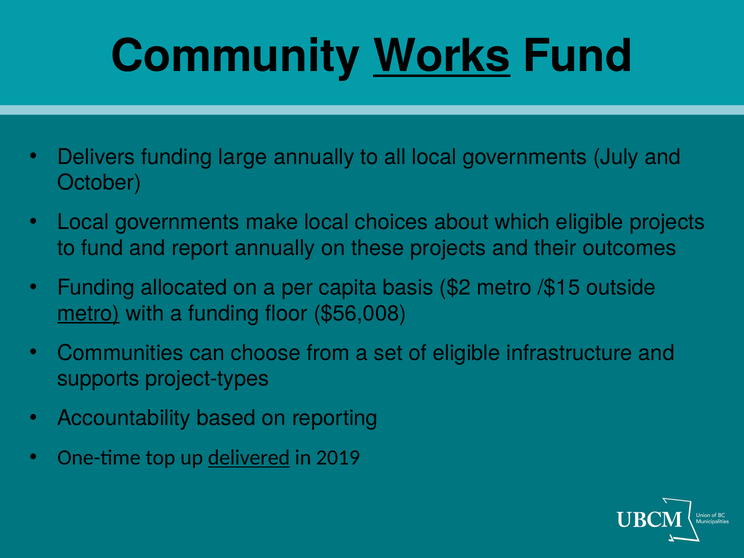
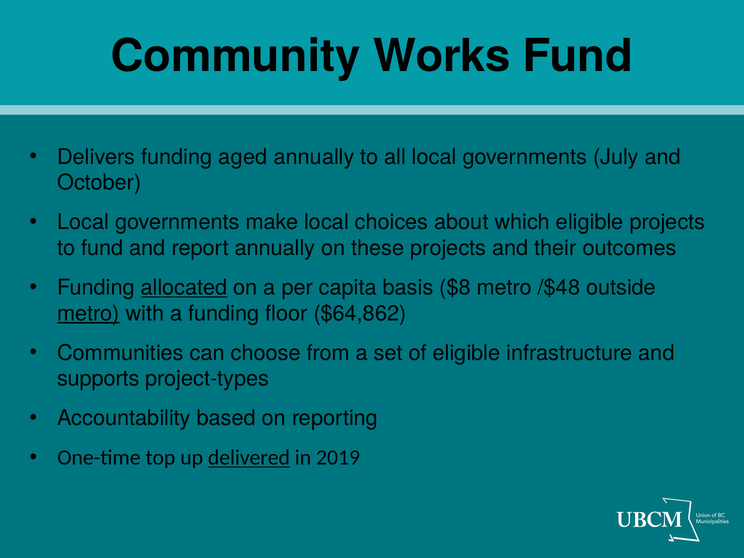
Works underline: present -> none
large: large -> aged
allocated underline: none -> present
$2: $2 -> $8
/$15: /$15 -> /$48
$56,008: $56,008 -> $64,862
